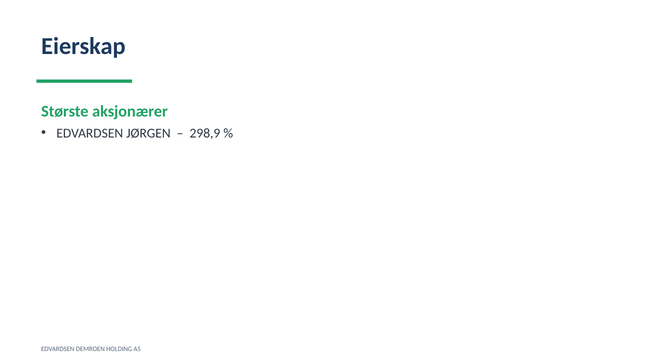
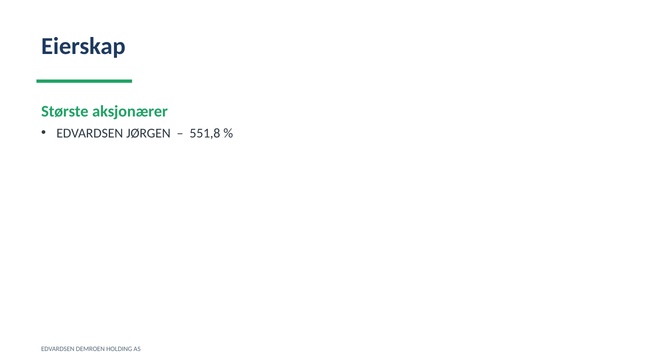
298,9: 298,9 -> 551,8
